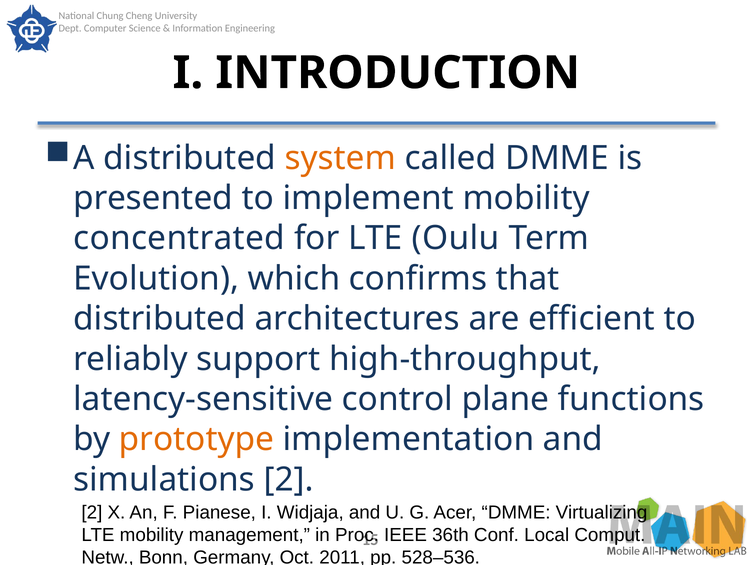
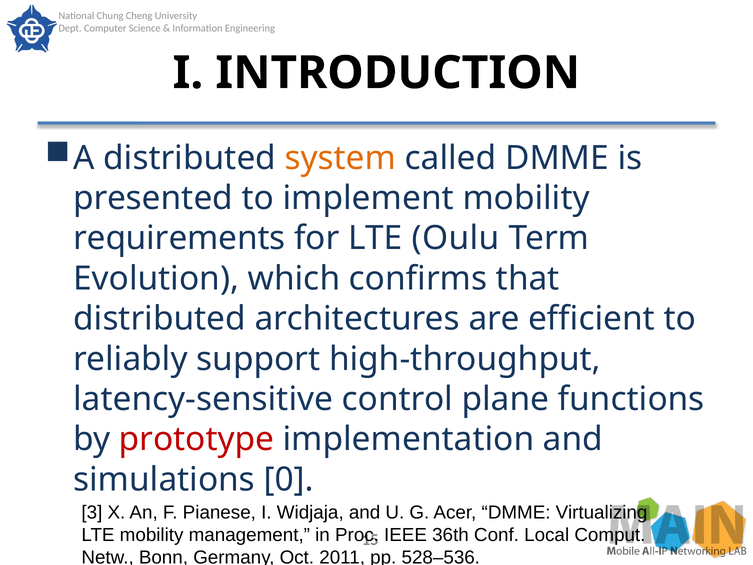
concentrated: concentrated -> requirements
prototype colour: orange -> red
simulations 2: 2 -> 0
2 at (92, 512): 2 -> 3
